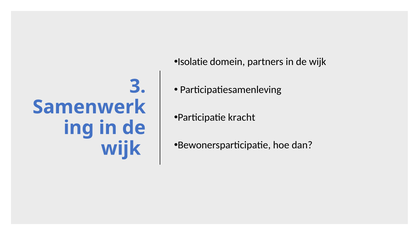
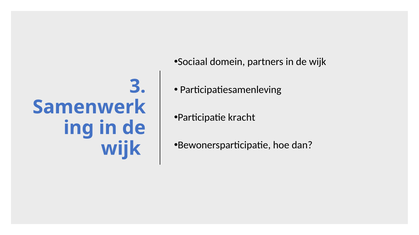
Isolatie: Isolatie -> Sociaal
